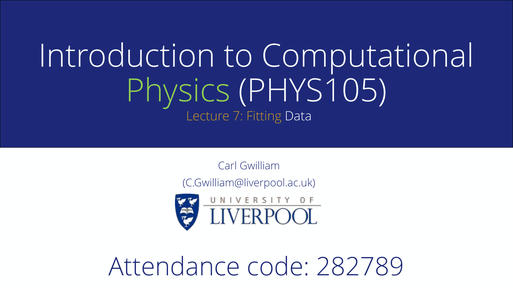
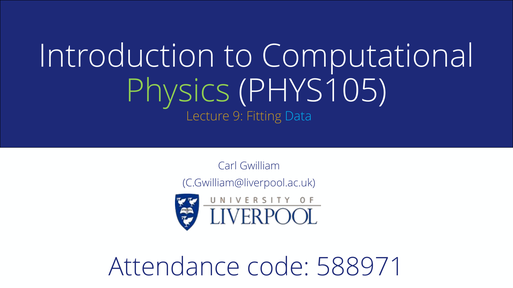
7: 7 -> 9
Data colour: white -> light blue
282789: 282789 -> 588971
